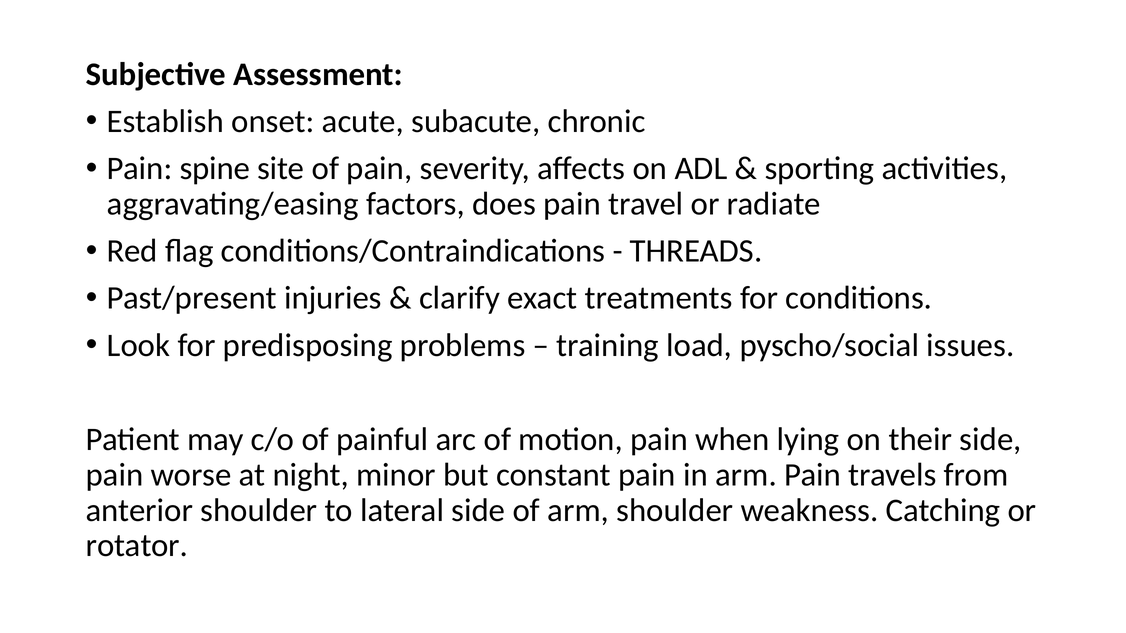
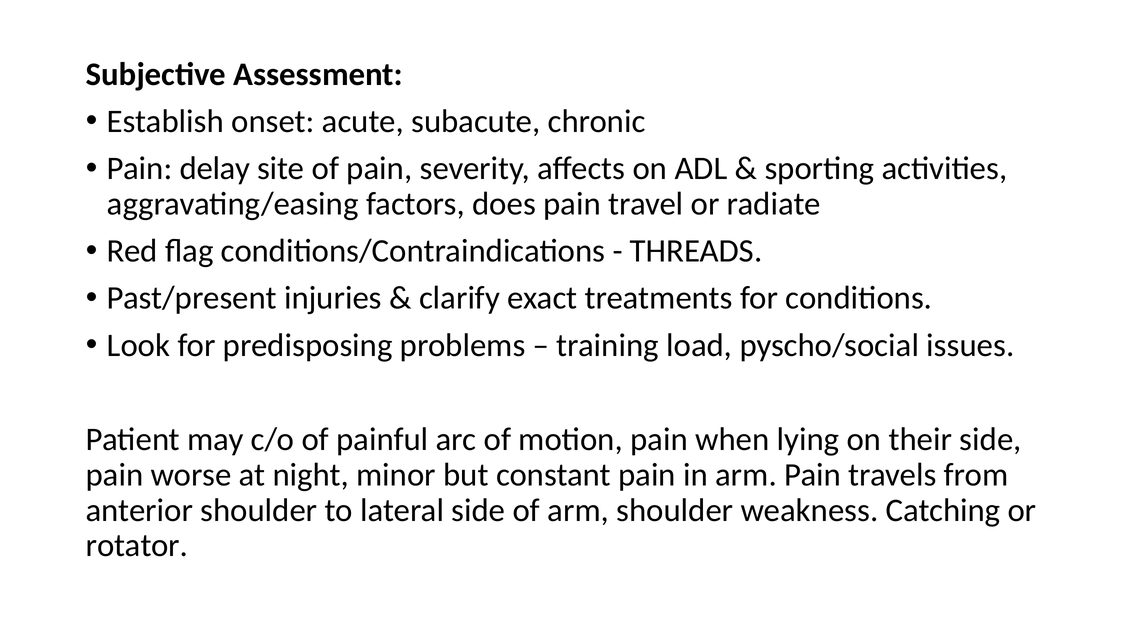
spine: spine -> delay
